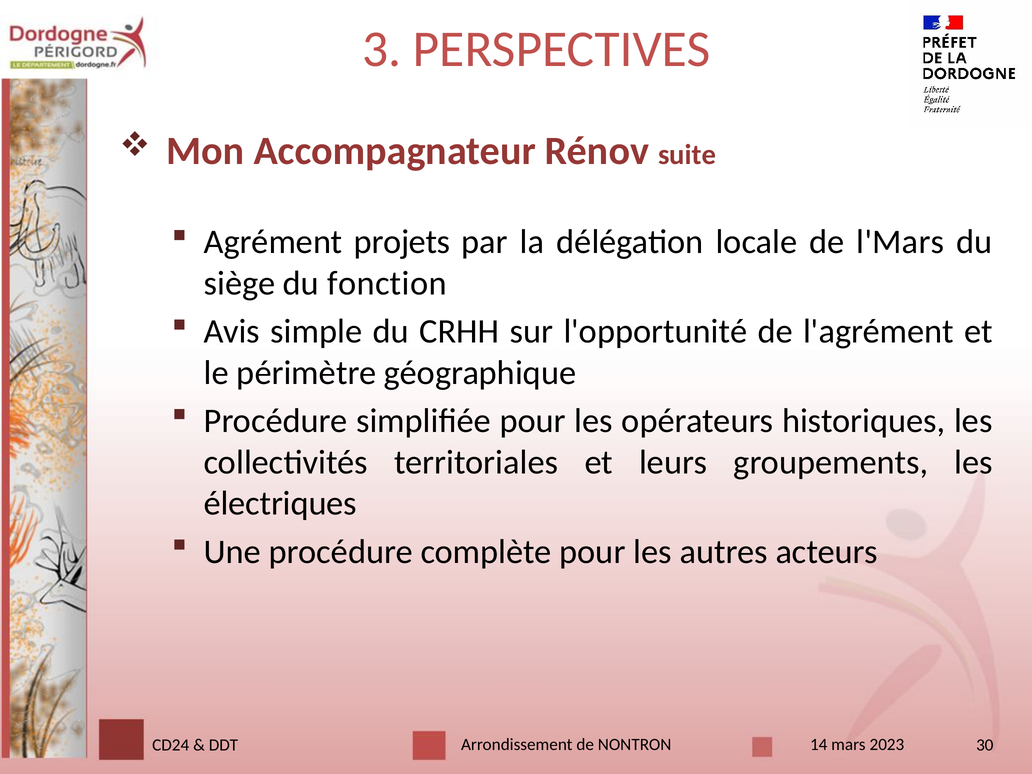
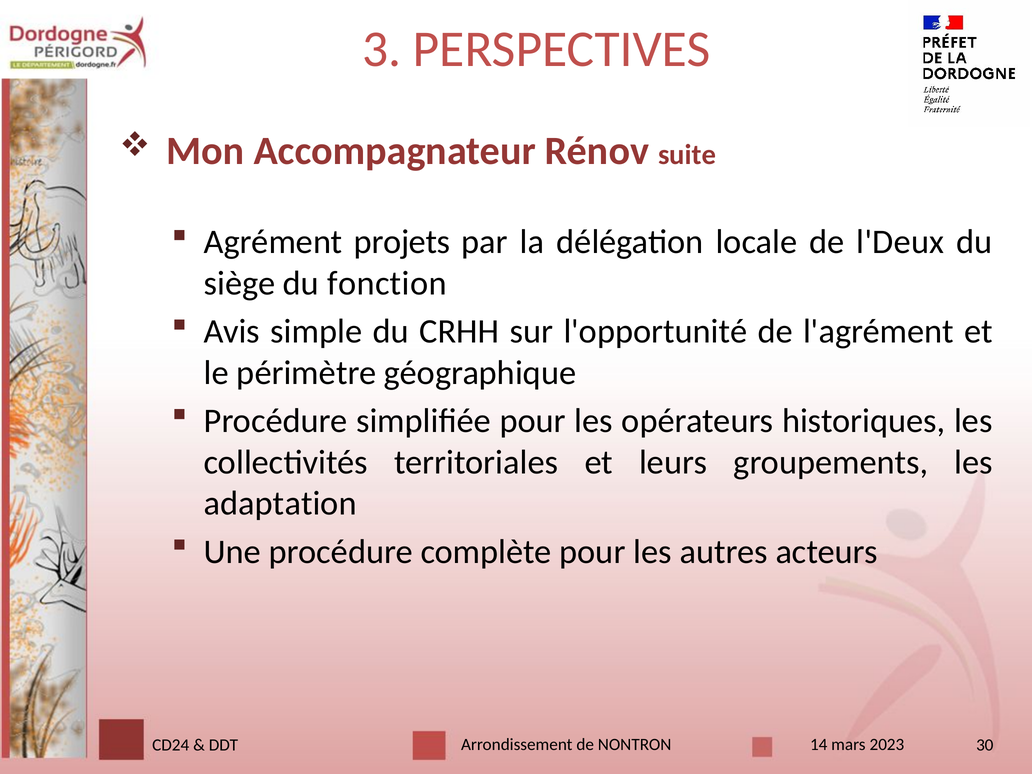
l'Mars: l'Mars -> l'Deux
électriques: électriques -> adaptation
